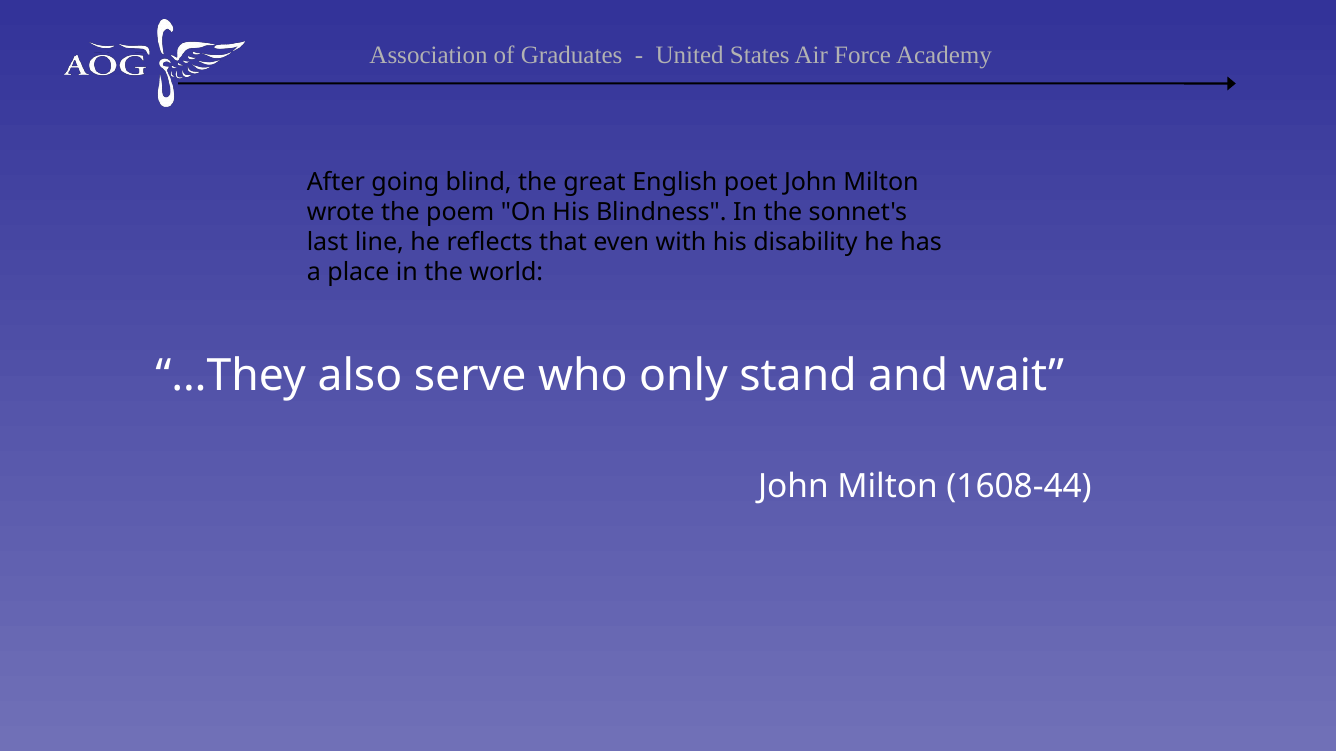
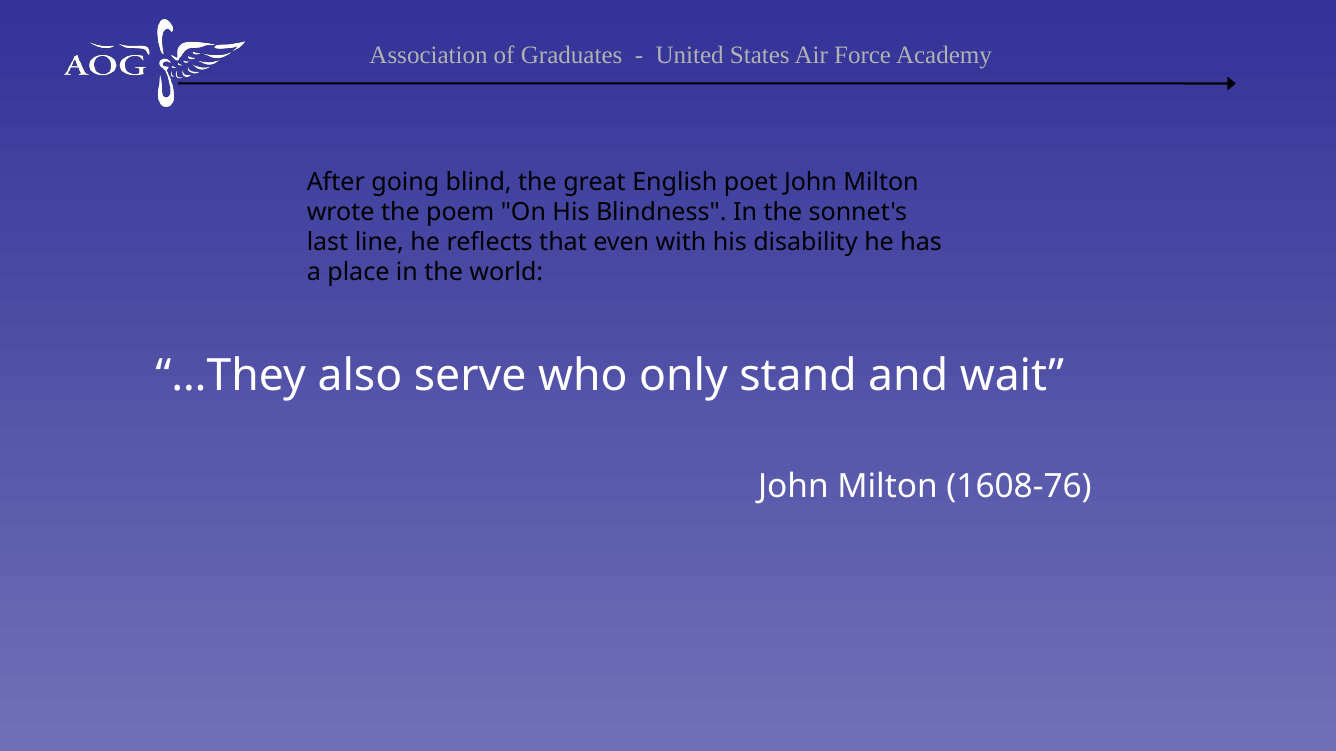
1608-44: 1608-44 -> 1608-76
